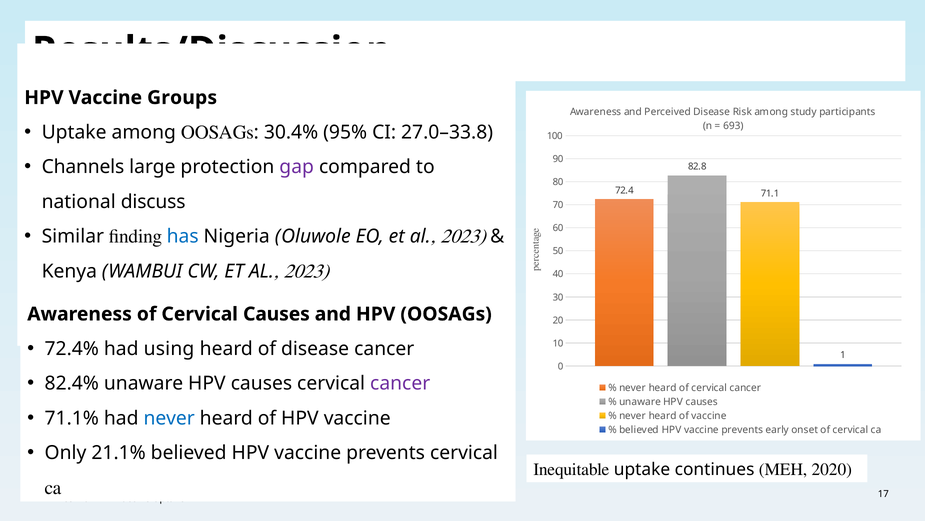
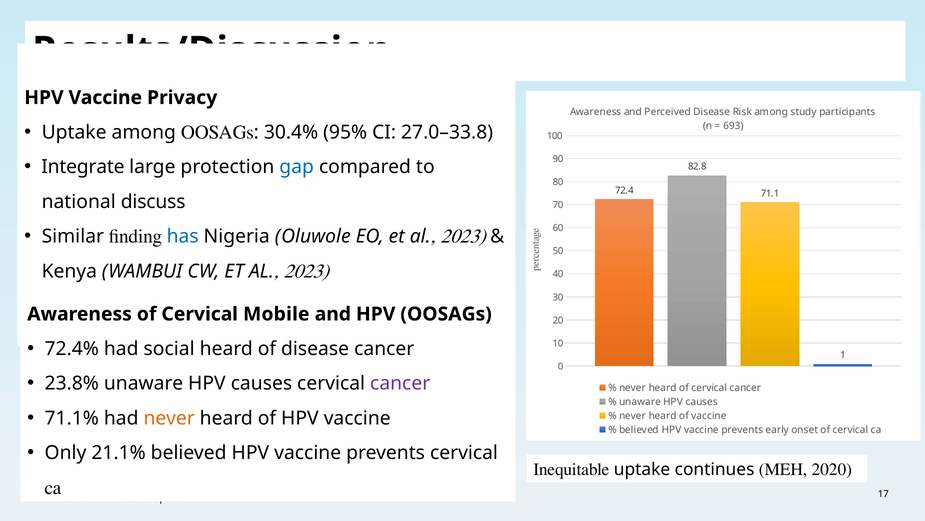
Groups: Groups -> Privacy
Channels: Channels -> Integrate
gap colour: purple -> blue
Causes at (276, 314): Causes -> Mobile
using: using -> social
82.4%: 82.4% -> 23.8%
never at (169, 418) colour: blue -> orange
